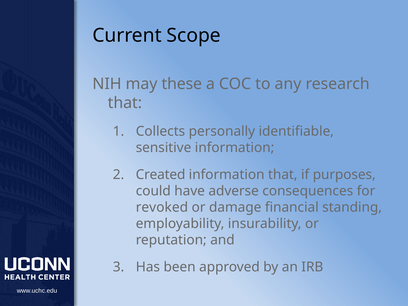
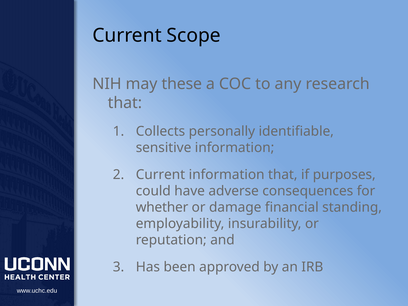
Created at (161, 175): Created -> Current
revoked: revoked -> whether
